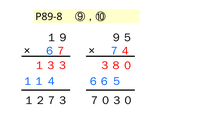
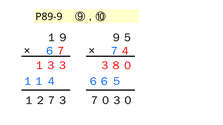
P89-8: P89-8 -> P89-9
